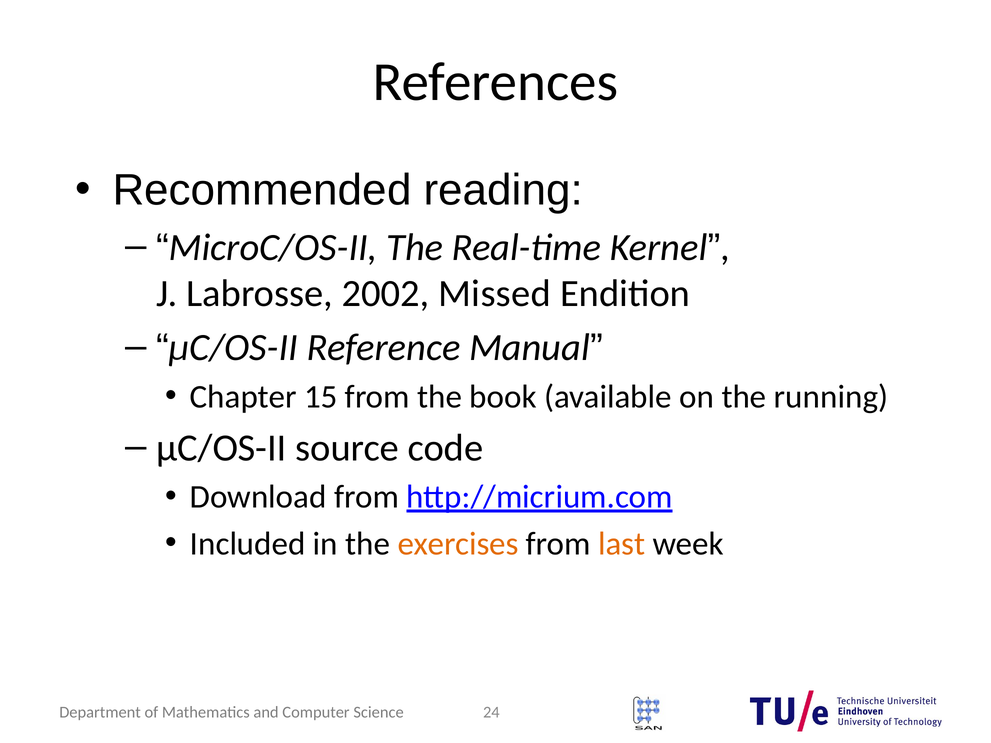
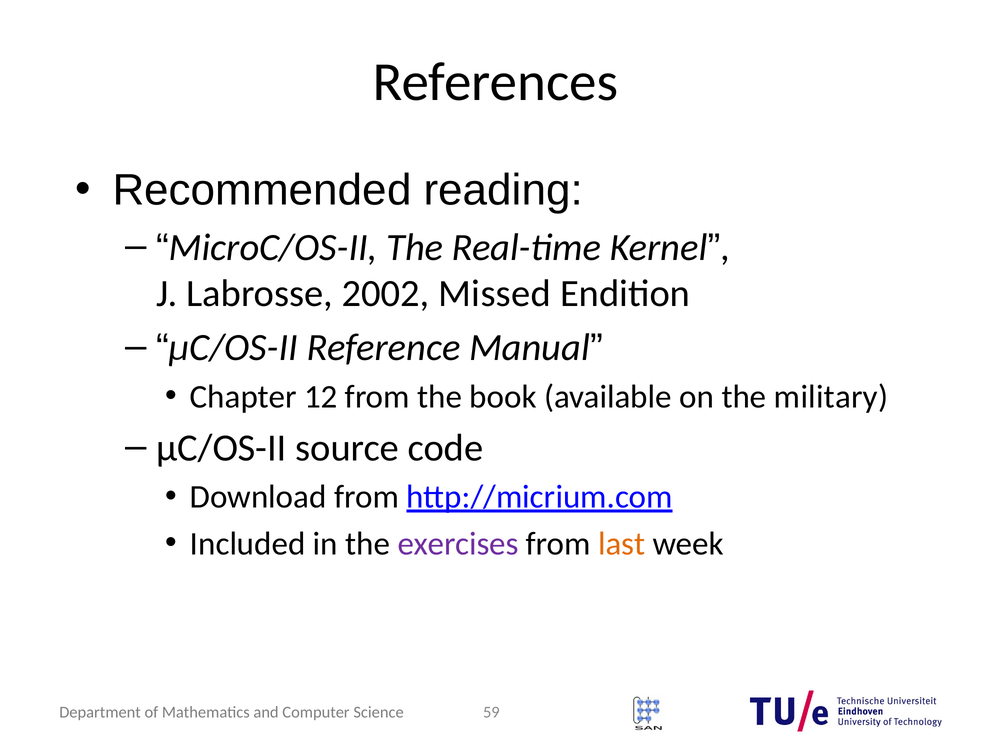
15: 15 -> 12
running: running -> military
exercises colour: orange -> purple
24: 24 -> 59
